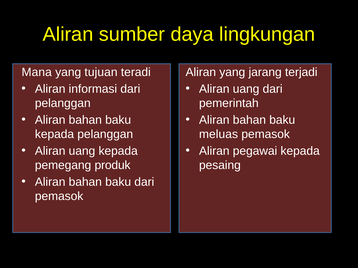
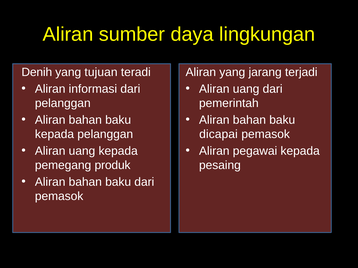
Mana: Mana -> Denih
meluas: meluas -> dicapai
